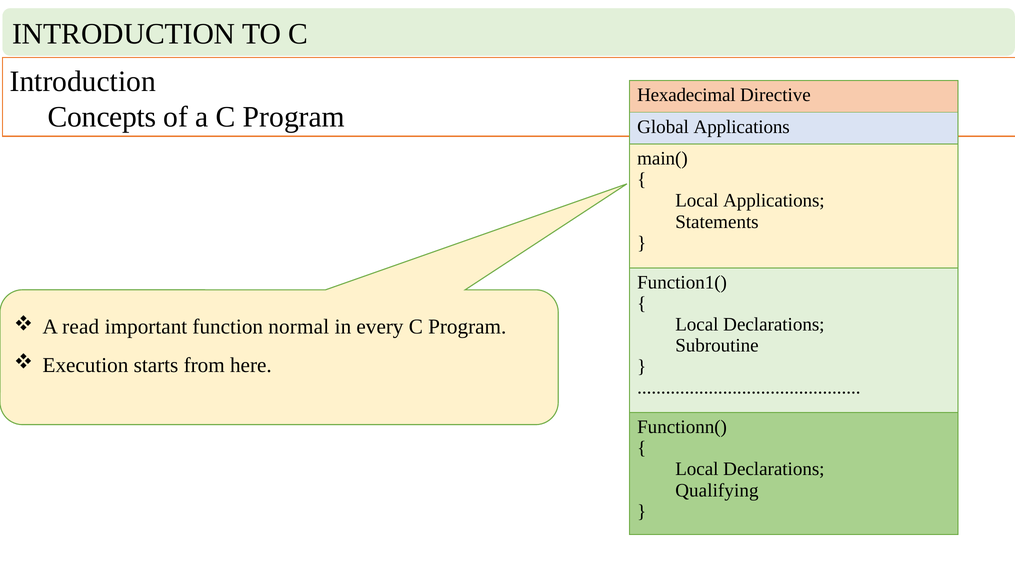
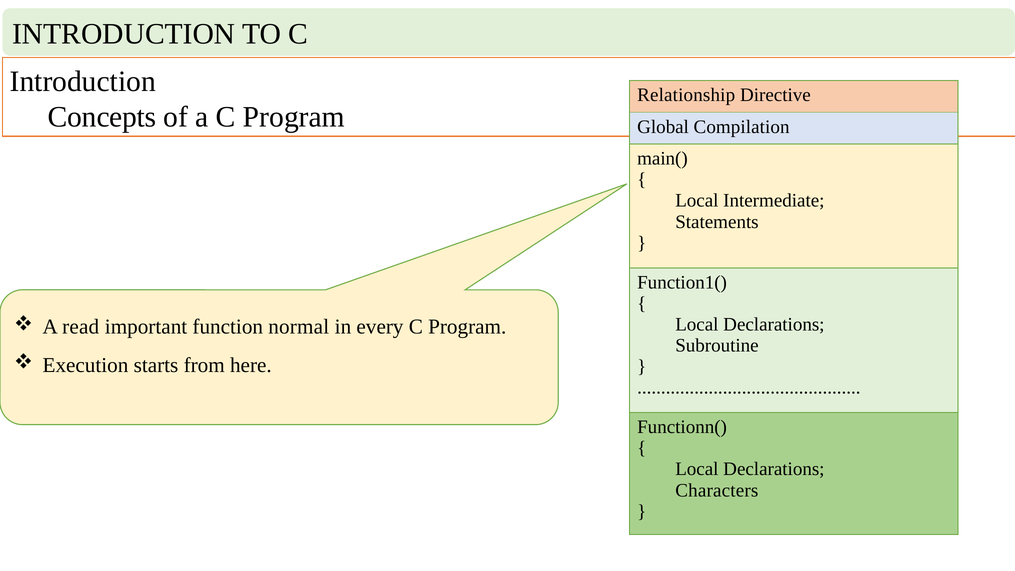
Hexadecimal: Hexadecimal -> Relationship
Global Applications: Applications -> Compilation
Local Applications: Applications -> Intermediate
Qualifying: Qualifying -> Characters
